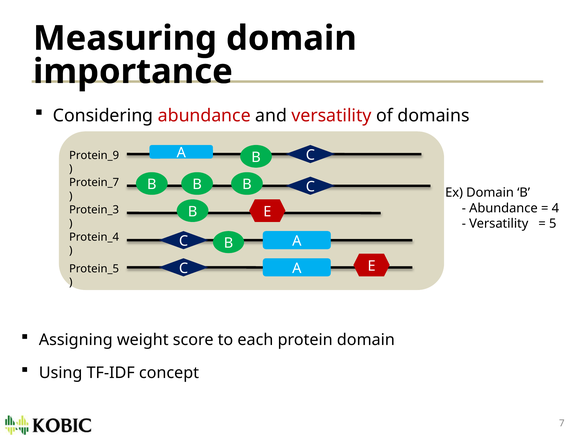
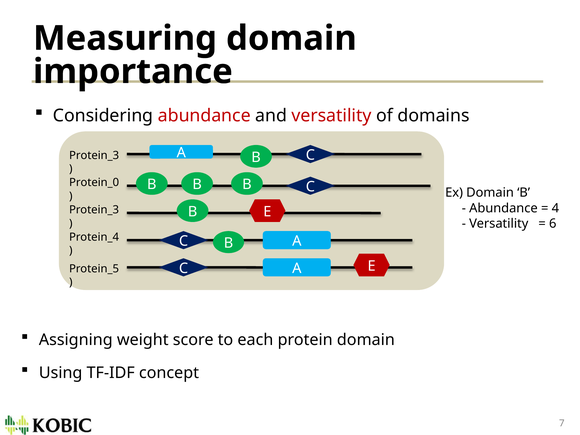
Protein_9 at (94, 155): Protein_9 -> Protein_3
Protein_7: Protein_7 -> Protein_0
5: 5 -> 6
